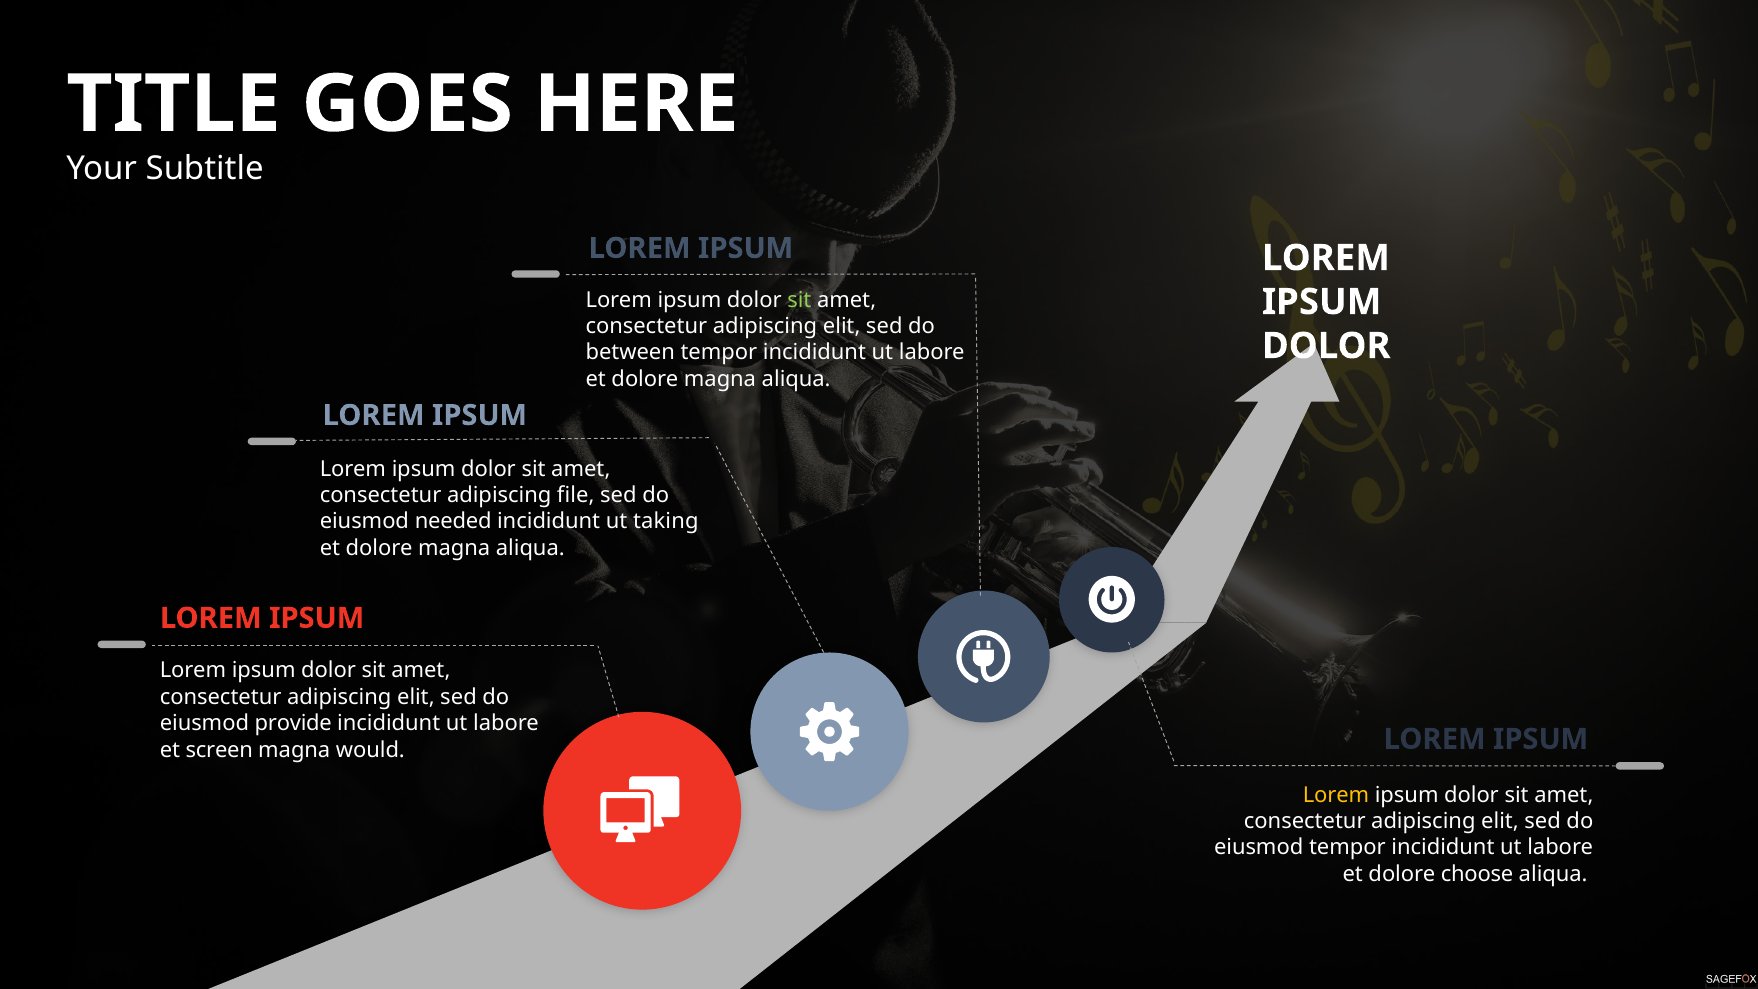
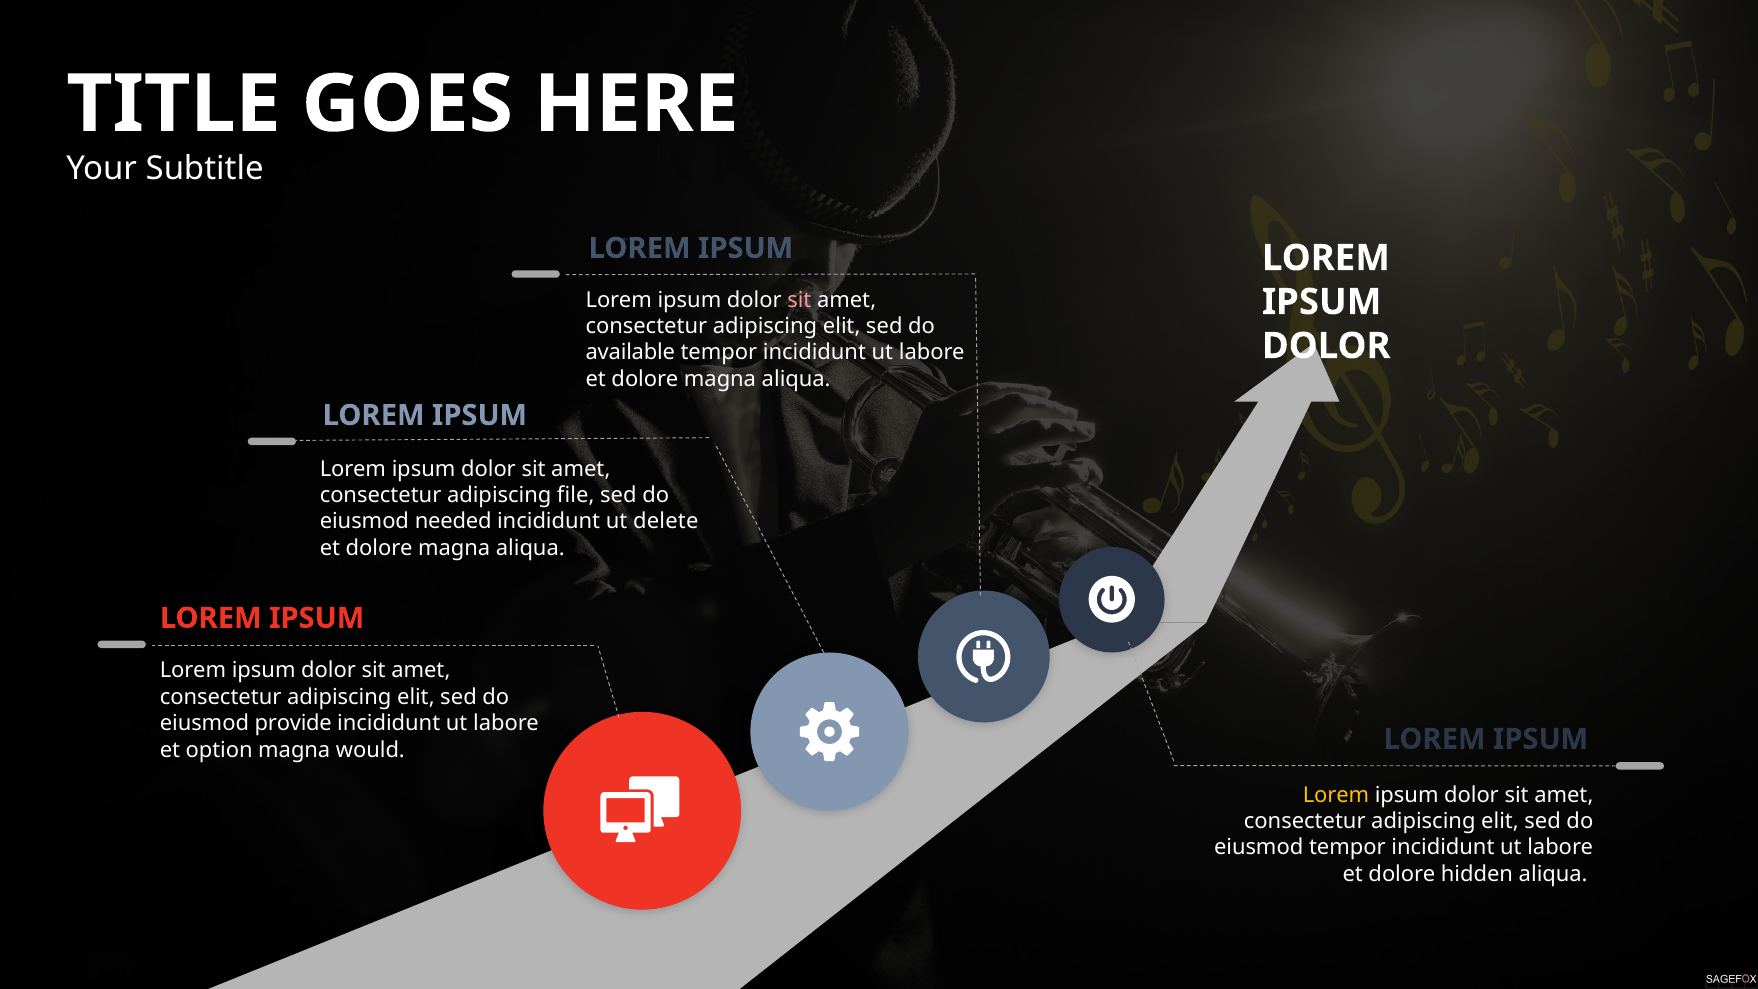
sit at (799, 300) colour: light green -> pink
between: between -> available
taking: taking -> delete
screen: screen -> option
choose: choose -> hidden
